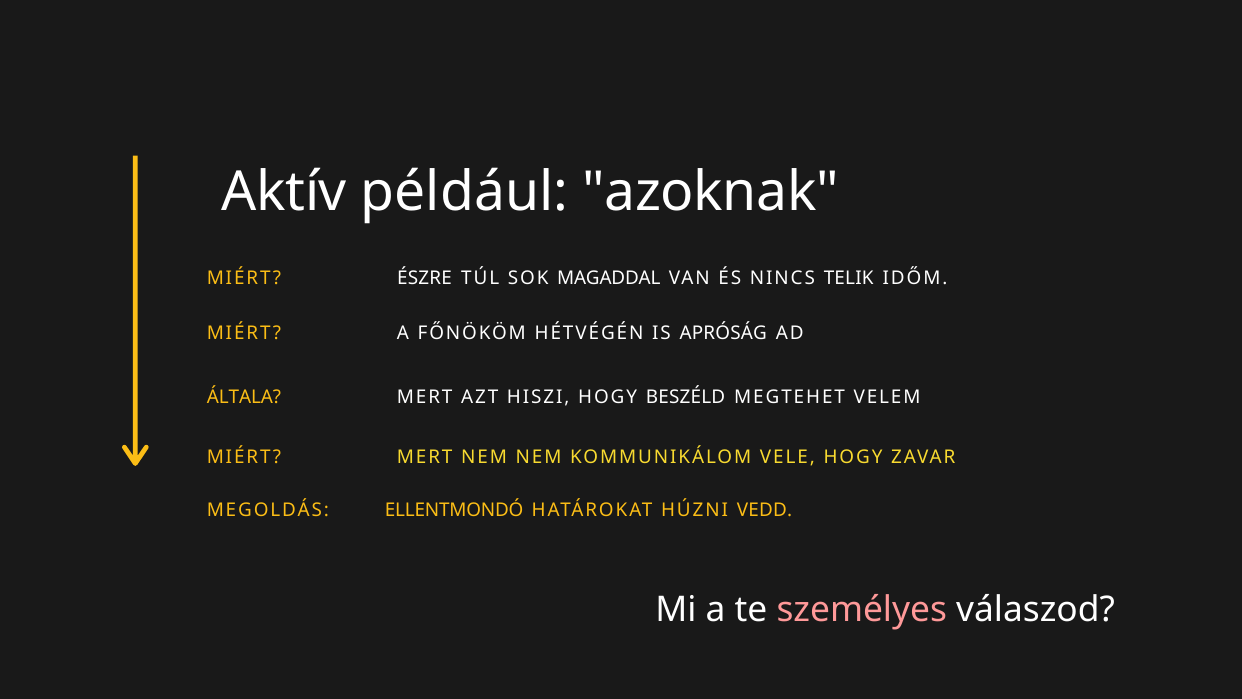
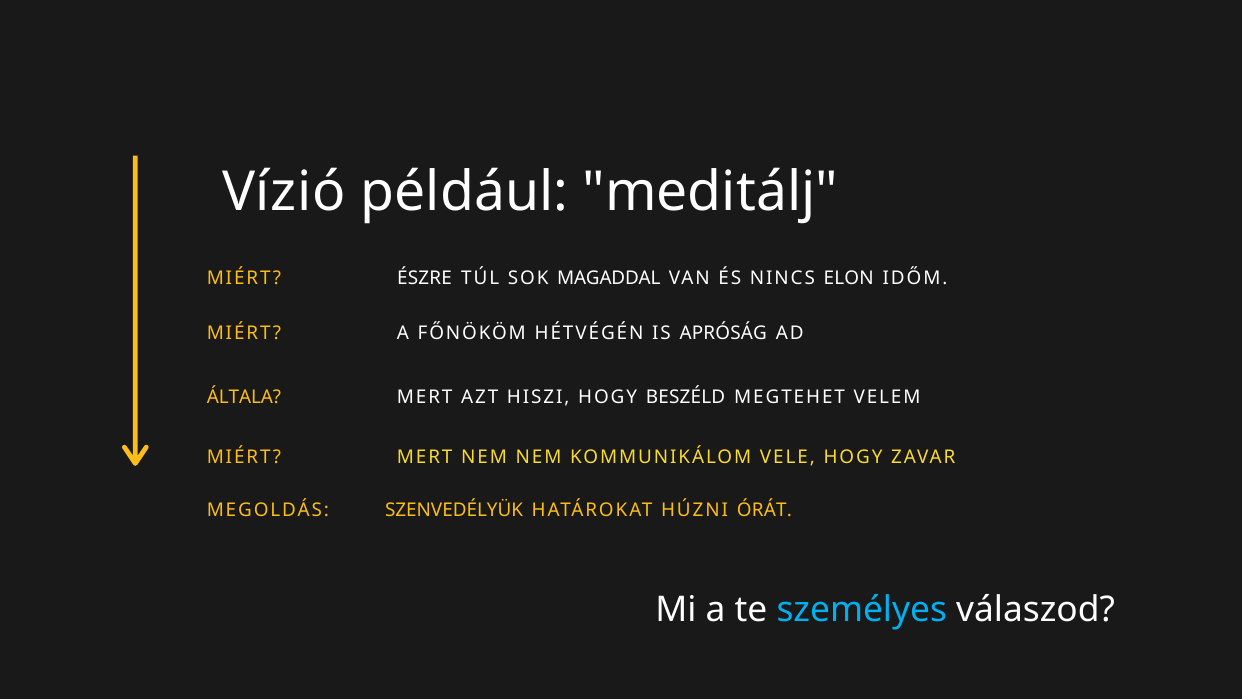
Aktív: Aktív -> Vízió
azoknak: azoknak -> meditálj
TELIK: TELIK -> ELON
ELLENTMONDÓ: ELLENTMONDÓ -> SZENVEDÉLYÜK
VEDD: VEDD -> ÓRÁT
személyes colour: pink -> light blue
